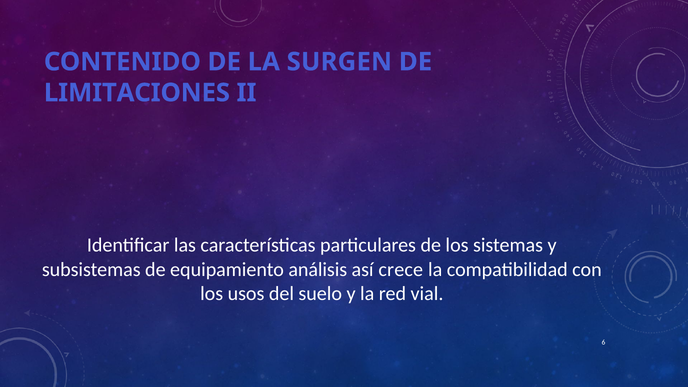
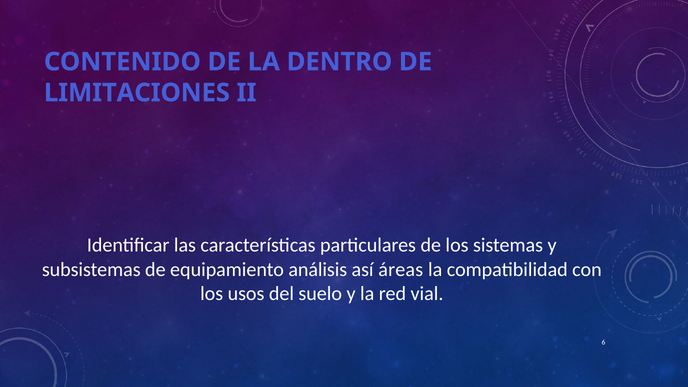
SURGEN: SURGEN -> DENTRO
crece: crece -> áreas
